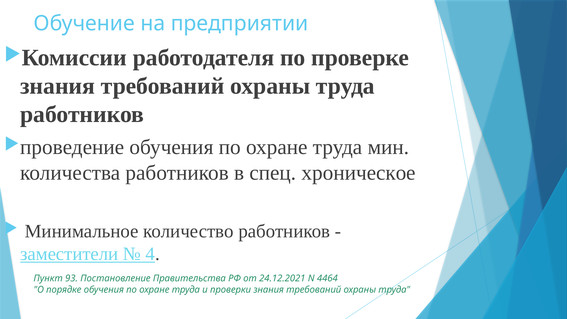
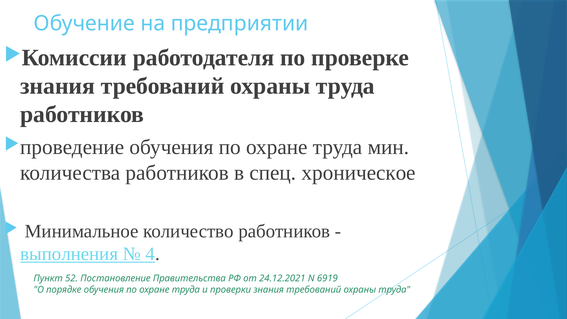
заместители: заместители -> выполнения
93: 93 -> 52
4464: 4464 -> 6919
